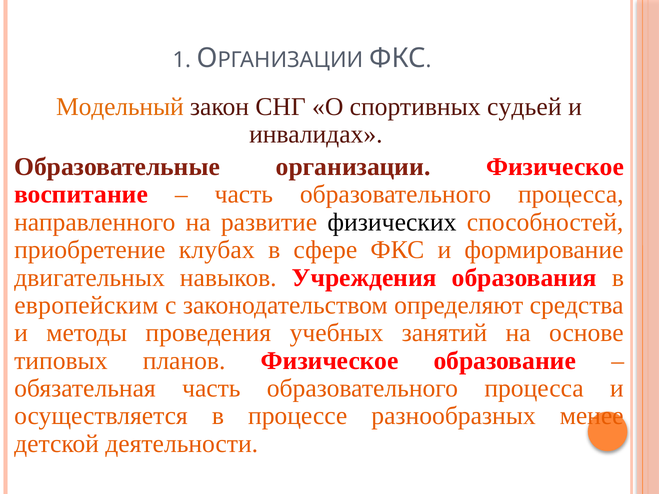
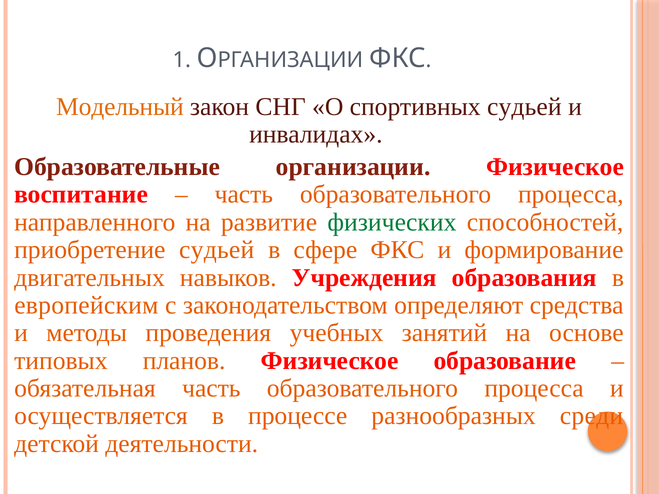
физических colour: black -> green
приобретение клубах: клубах -> судьей
менее: менее -> среди
